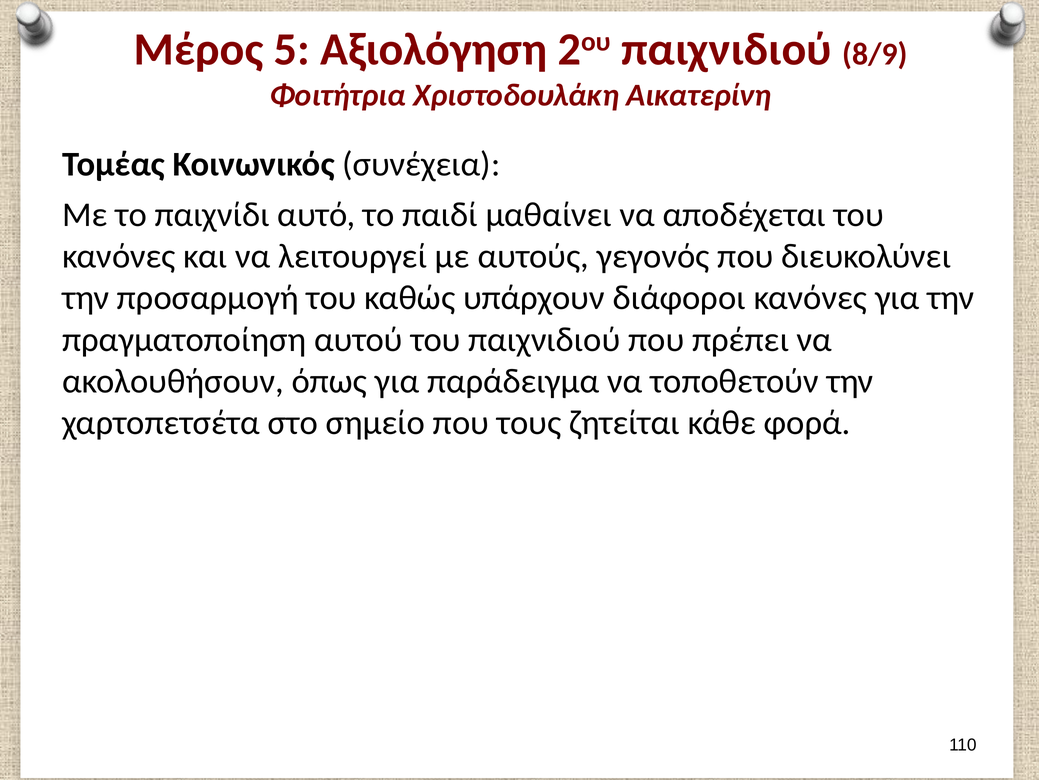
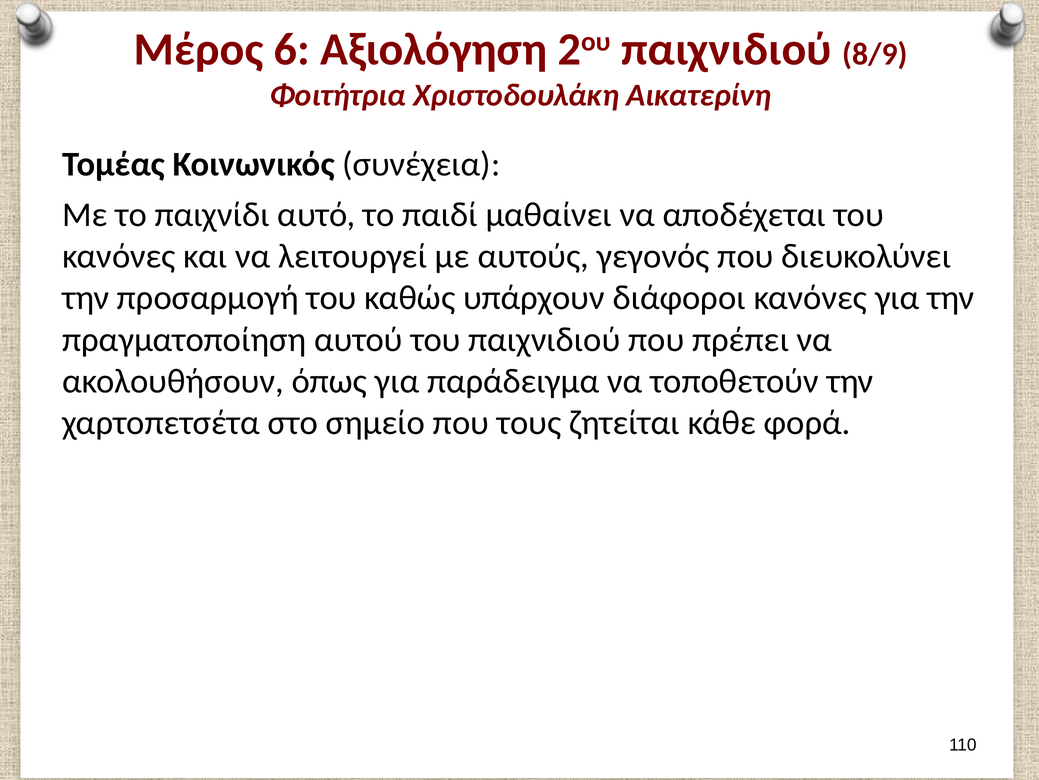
5: 5 -> 6
